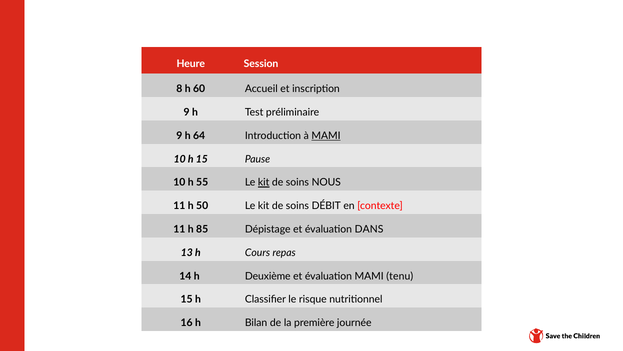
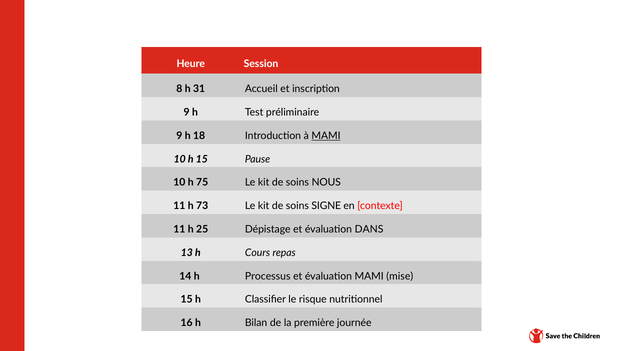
60: 60 -> 31
64: 64 -> 18
55: 55 -> 75
kit at (264, 182) underline: present -> none
50: 50 -> 73
DÉBIT: DÉBIT -> SIGNE
85: 85 -> 25
Deuxième: Deuxième -> Processus
tenu: tenu -> mise
